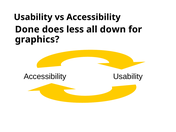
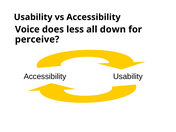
Done: Done -> Voice
graphics: graphics -> perceive
